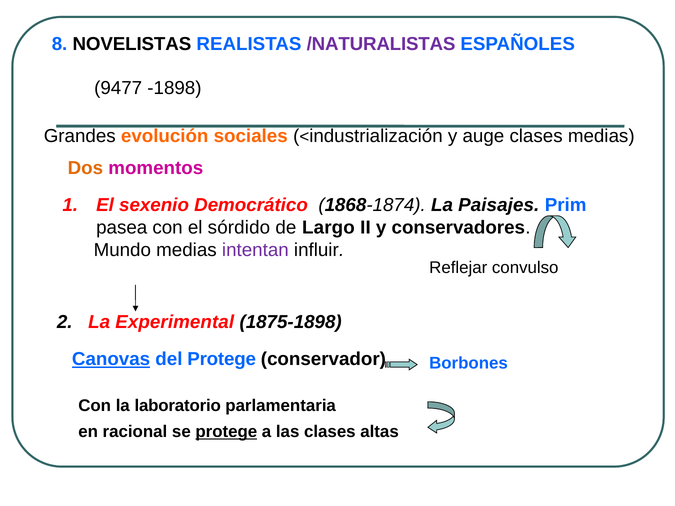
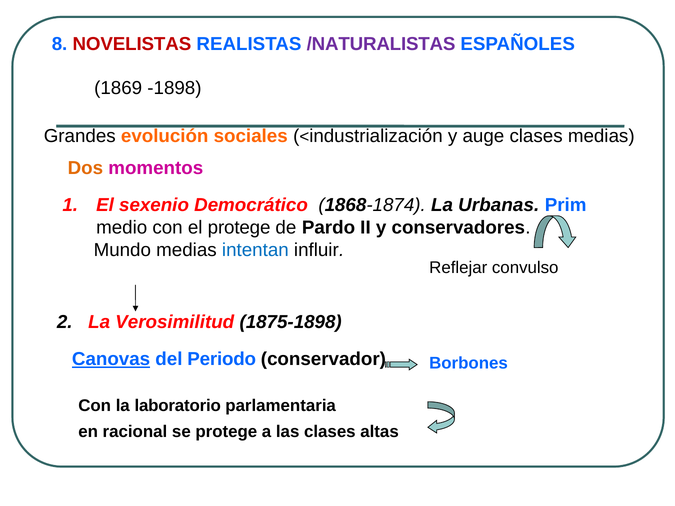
NOVELISTAS colour: black -> red
9477: 9477 -> 1869
Paisajes: Paisajes -> Urbanas
pasea: pasea -> medio
el sórdido: sórdido -> protege
Largo: Largo -> Pardo
intentan colour: purple -> blue
Experimental: Experimental -> Verosimilitud
del Protege: Protege -> Periodo
protege at (226, 432) underline: present -> none
